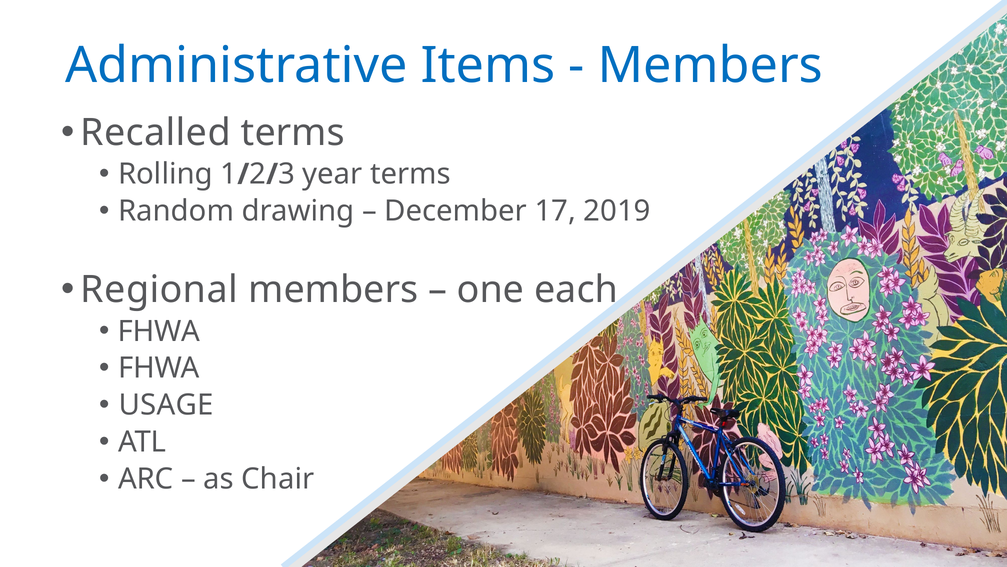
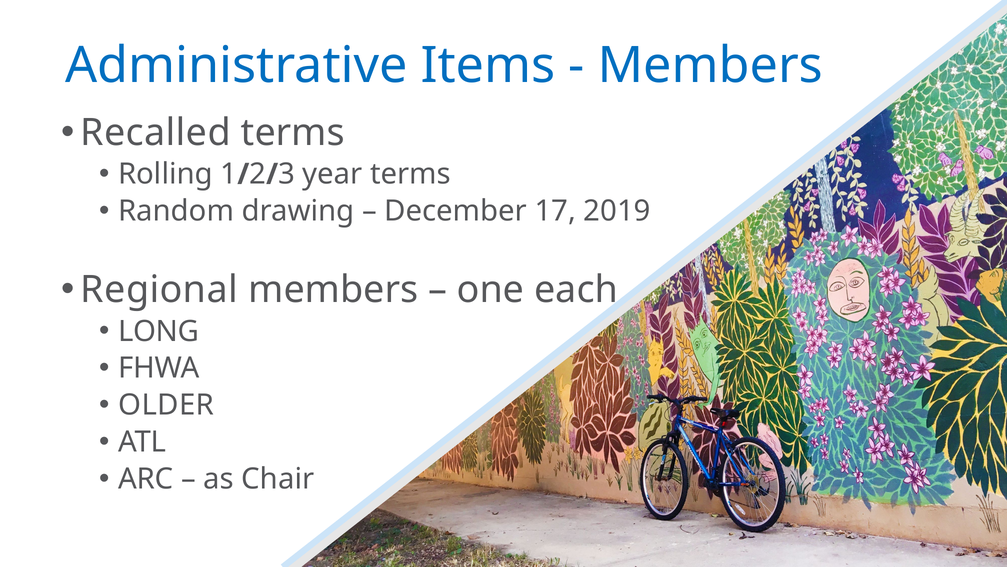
FHWA at (159, 331): FHWA -> LONG
USAGE: USAGE -> OLDER
